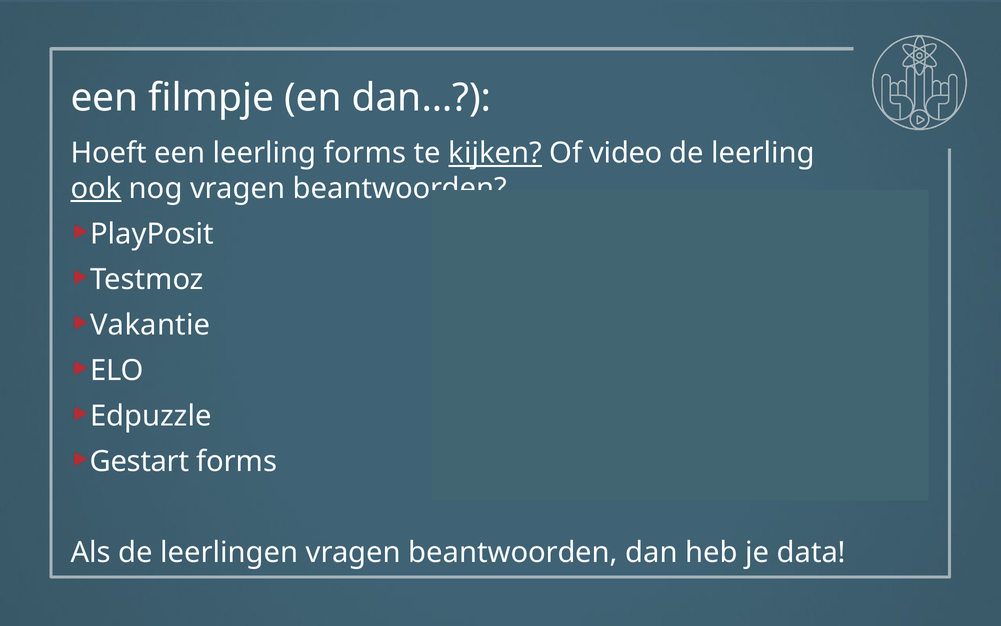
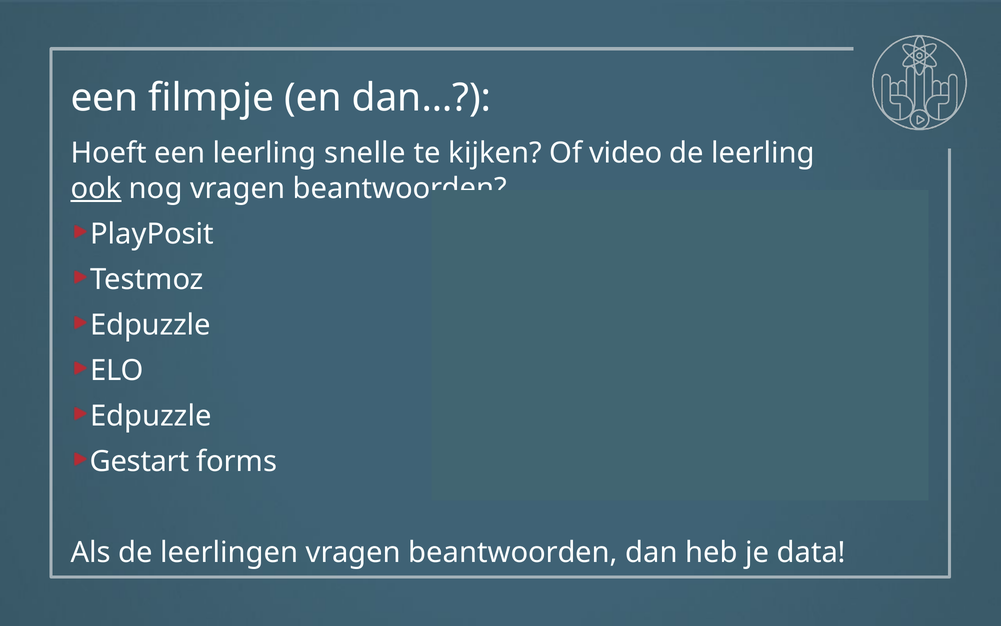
leerling forms: forms -> snelle
kijken underline: present -> none
Vakantie at (150, 325): Vakantie -> Edpuzzle
